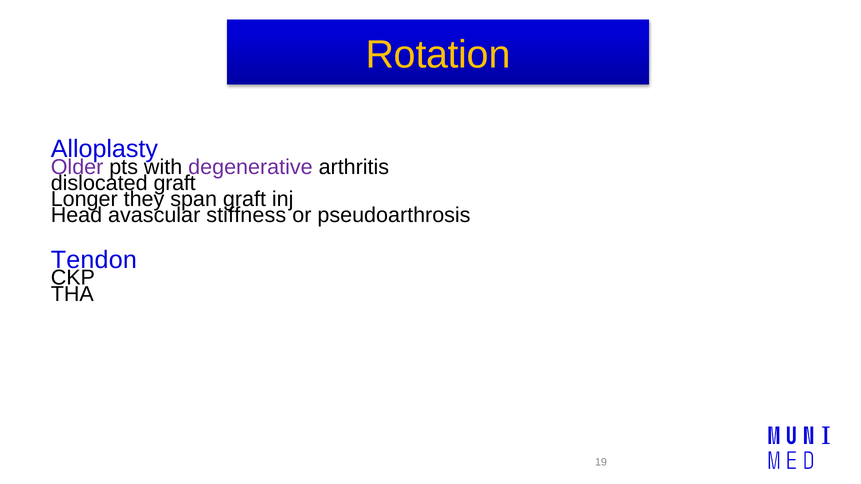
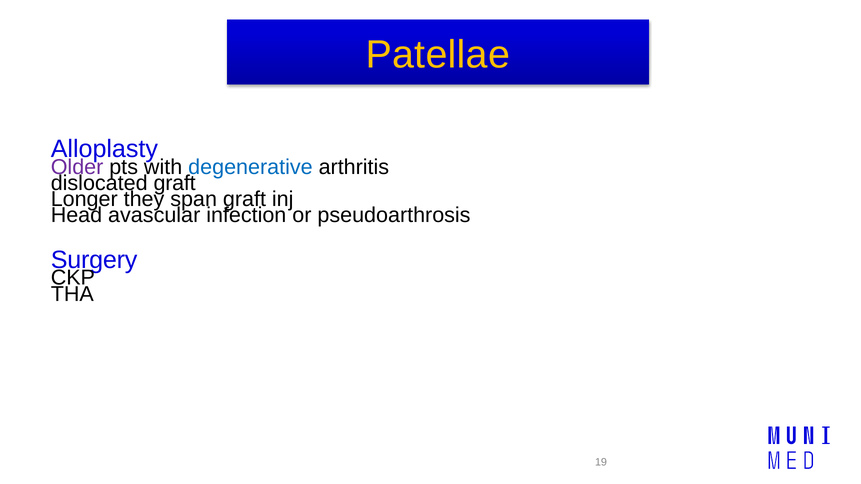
Rotation: Rotation -> Patellae
degenerative colour: purple -> blue
stiffness: stiffness -> infection
Tendon: Tendon -> Surgery
